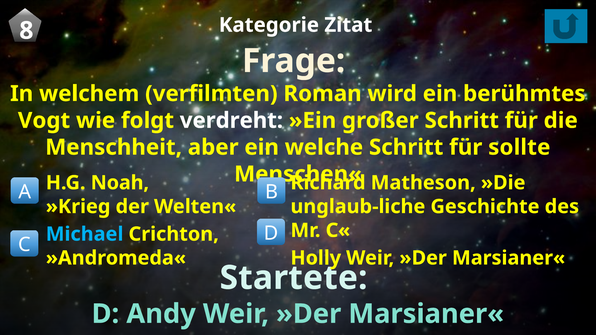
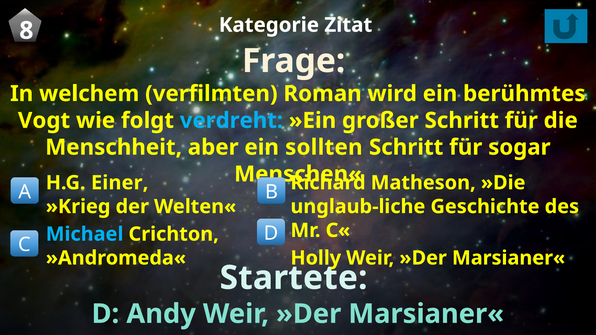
verdreht colour: white -> light blue
welche: welche -> sollten
sollte: sollte -> sogar
Noah: Noah -> Einer
